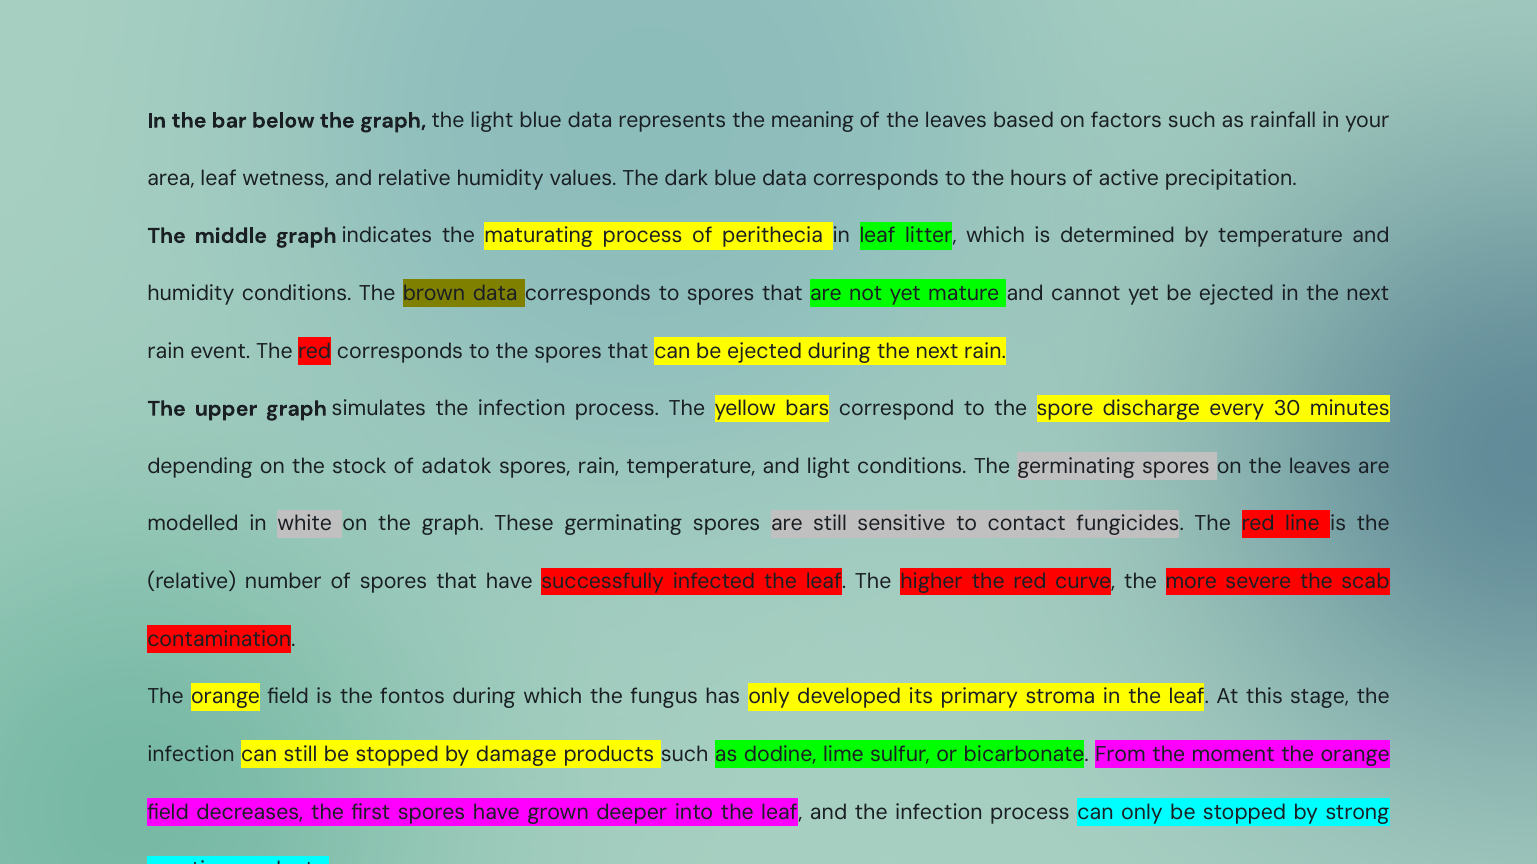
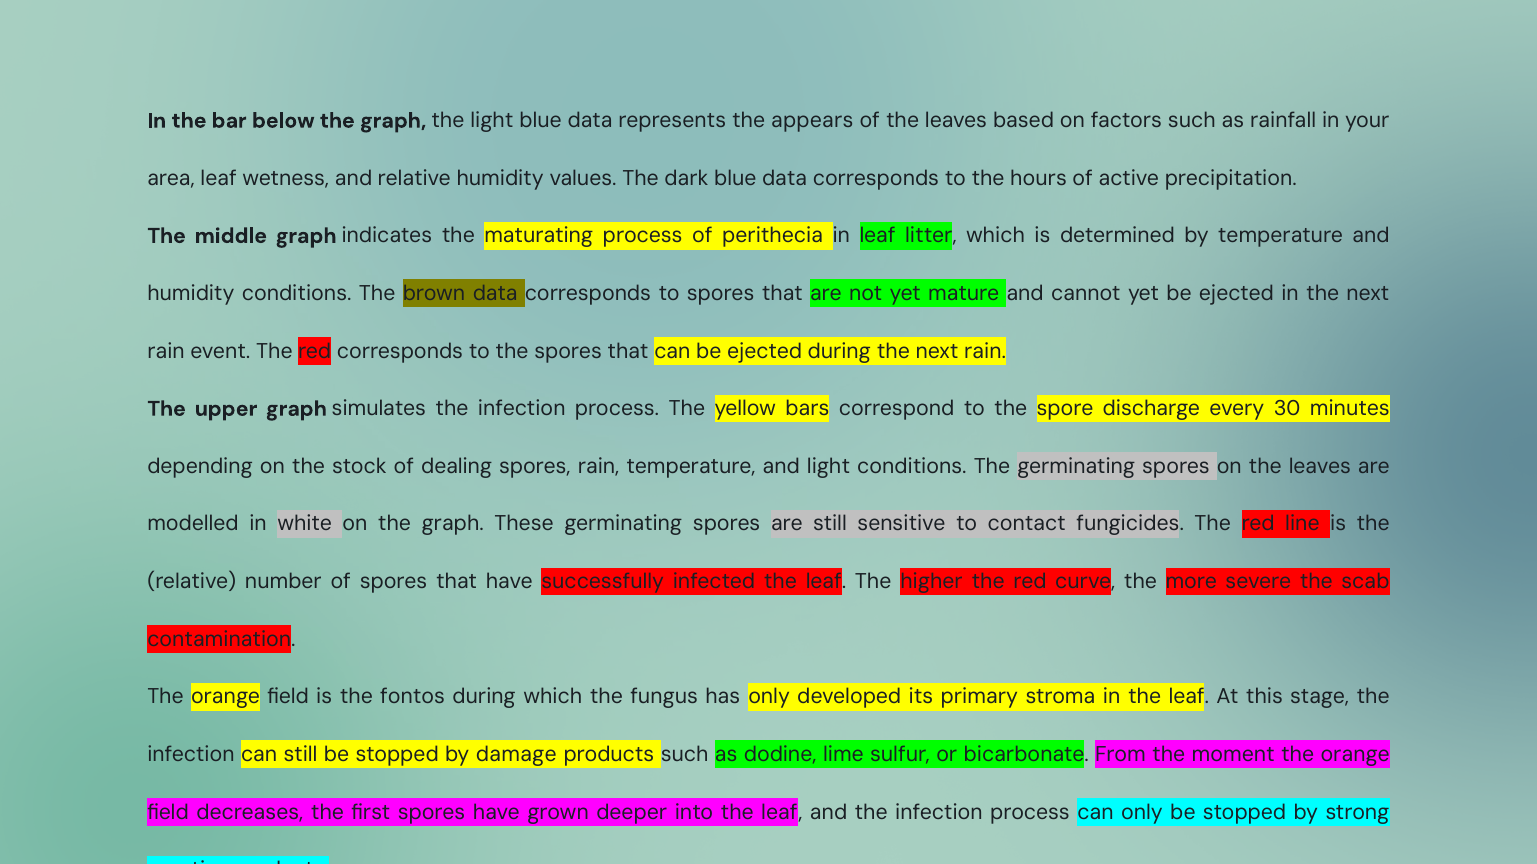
meaning: meaning -> appears
adatok: adatok -> dealing
